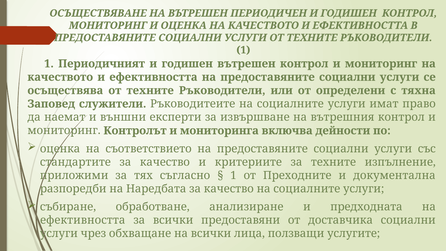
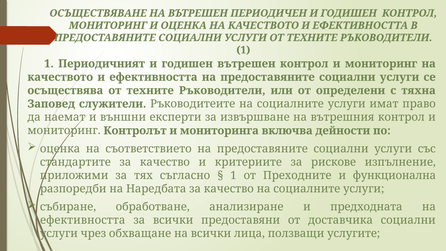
за техните: техните -> рискове
документална: документална -> функционална
